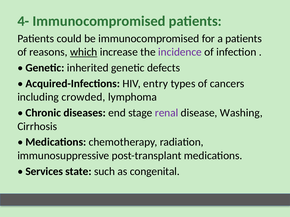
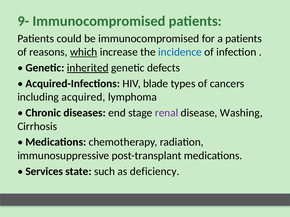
4-: 4- -> 9-
incidence colour: purple -> blue
inherited underline: none -> present
entry: entry -> blade
crowded: crowded -> acquired
congenital: congenital -> deficiency
